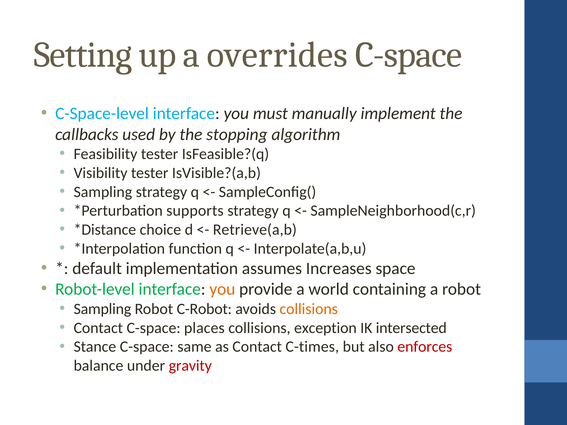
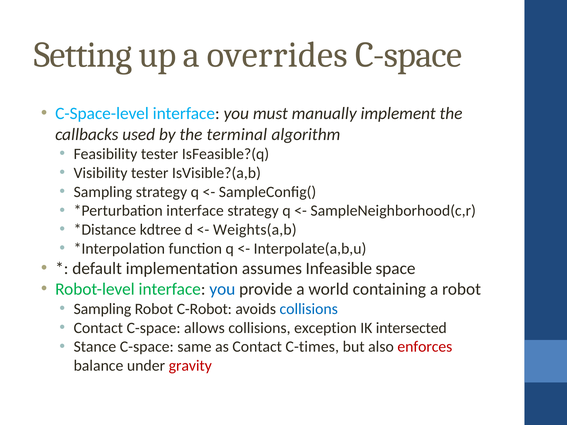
stopping: stopping -> terminal
supports at (195, 211): supports -> interface
choice: choice -> kdtree
Retrieve(a,b: Retrieve(a,b -> Weights(a,b
Increases: Increases -> Infeasible
you at (222, 289) colour: orange -> blue
collisions at (309, 309) colour: orange -> blue
places: places -> allows
